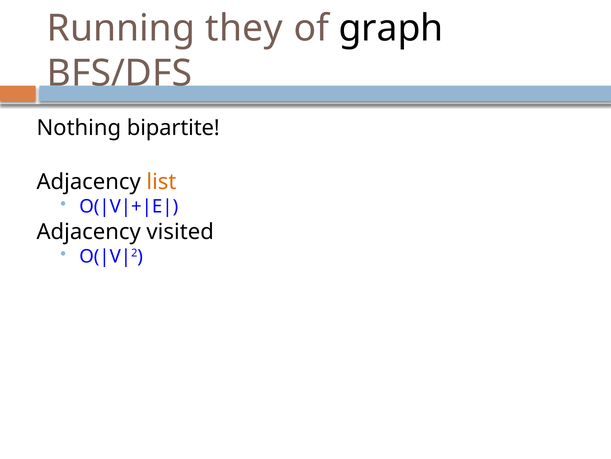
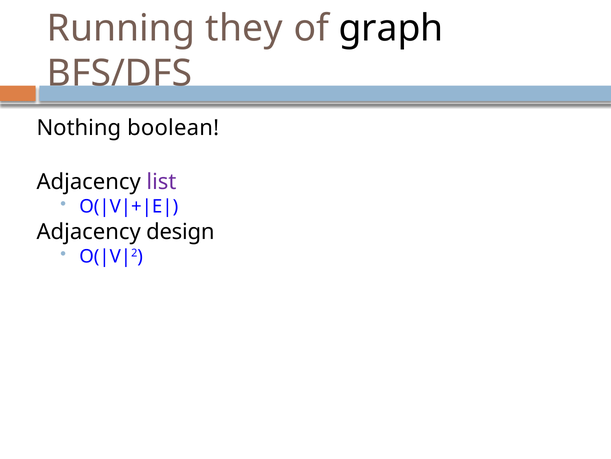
bipartite: bipartite -> boolean
list colour: orange -> purple
visited: visited -> design
